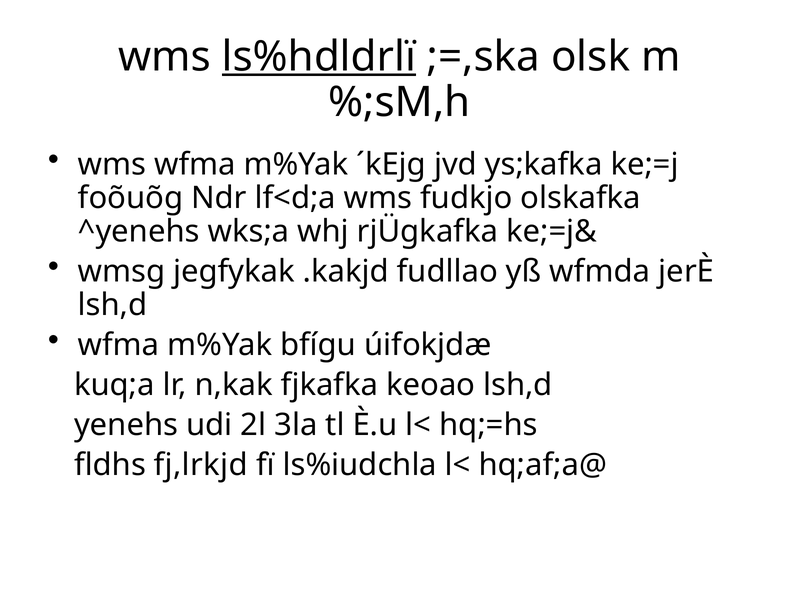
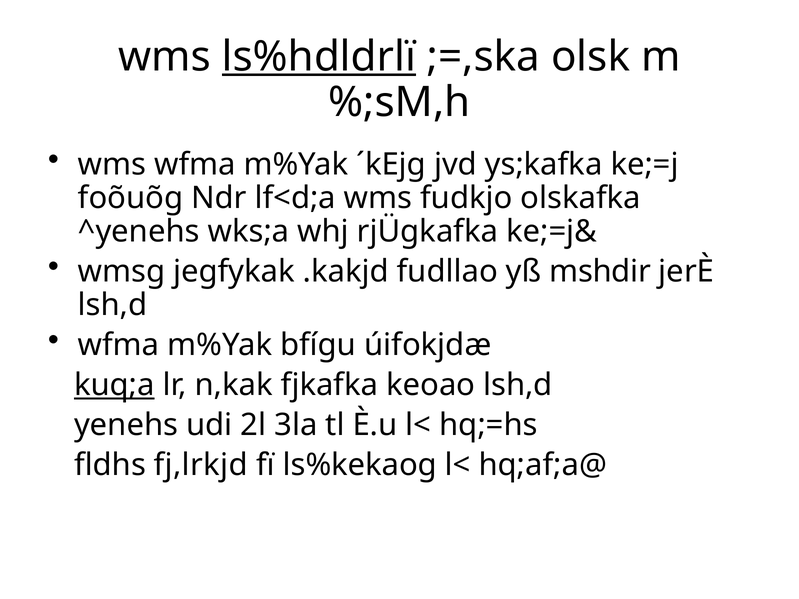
wfmda: wfmda -> mshdir
kuq;a underline: none -> present
ls%iudchla: ls%iudchla -> ls%kekaog
